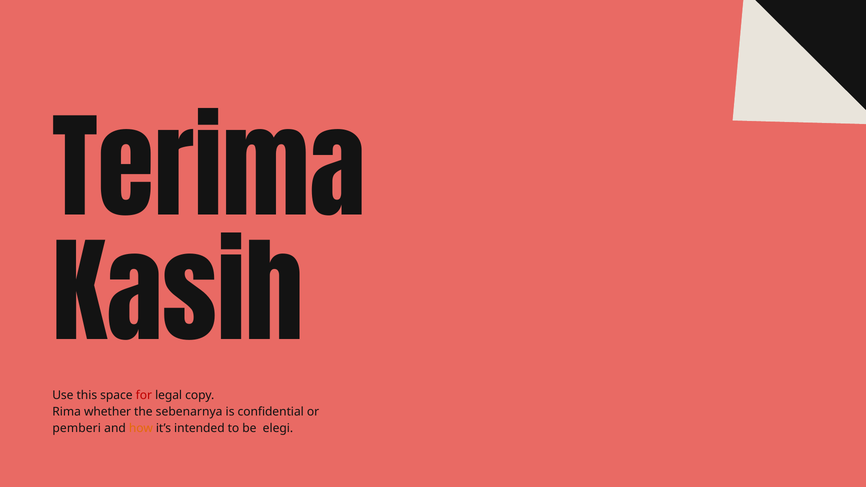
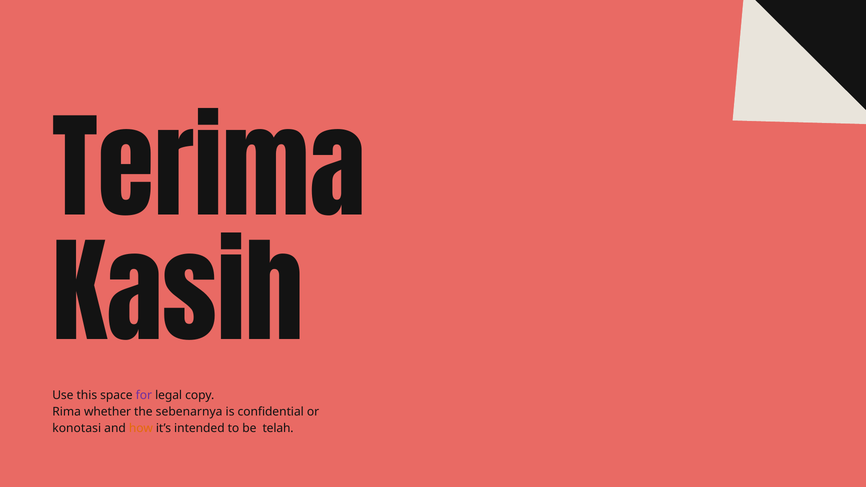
for colour: red -> purple
pemberi: pemberi -> konotasi
elegi: elegi -> telah
